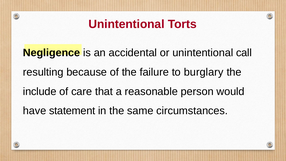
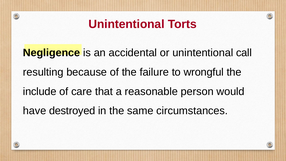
burglary: burglary -> wrongful
statement: statement -> destroyed
